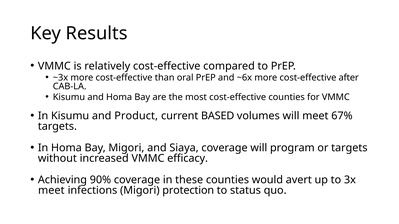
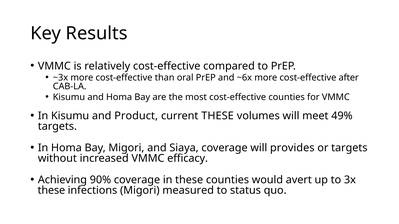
current BASED: BASED -> THESE
67%: 67% -> 49%
program: program -> provides
meet at (51, 191): meet -> these
protection: protection -> measured
